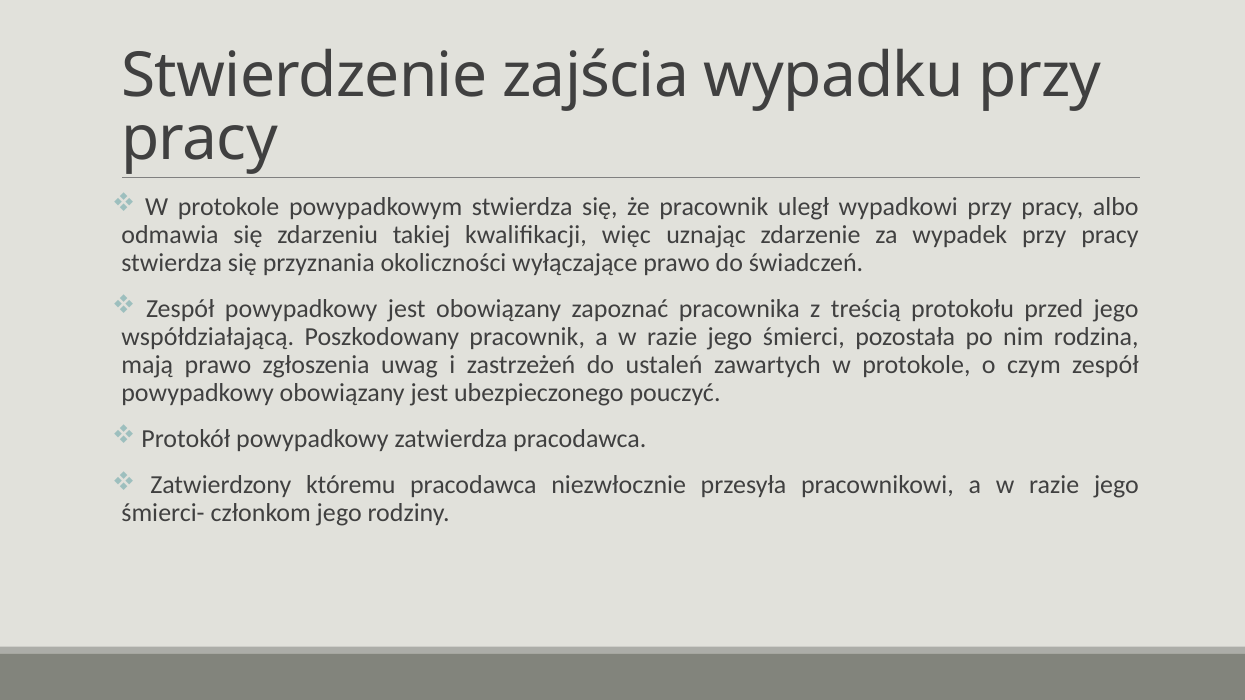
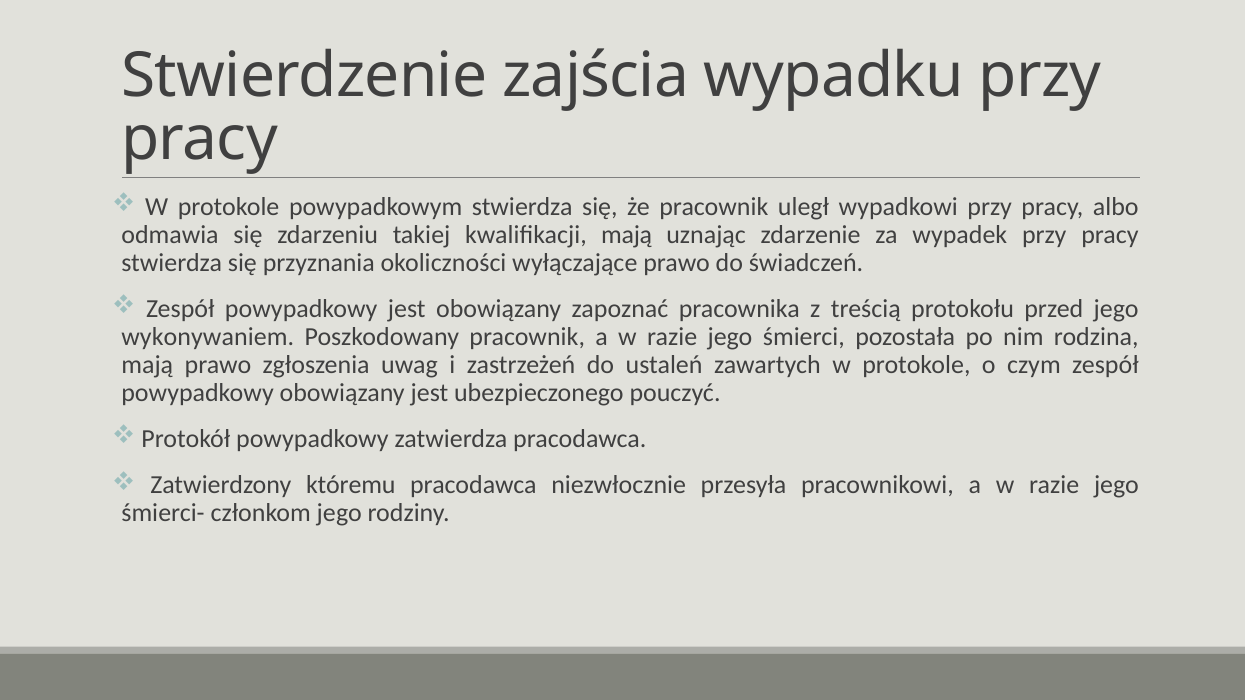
kwalifikacji więc: więc -> mają
współdziałającą: współdziałającą -> wykonywaniem
